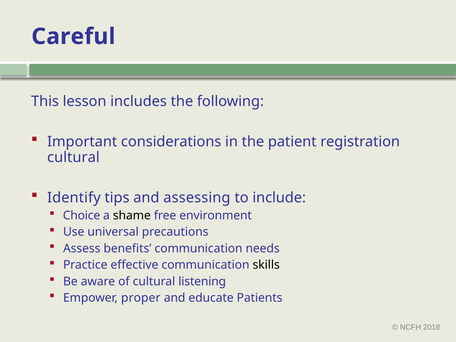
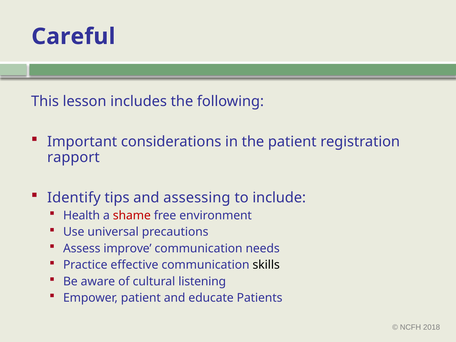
cultural at (73, 157): cultural -> rapport
Choice: Choice -> Health
shame colour: black -> red
benefits: benefits -> improve
Empower proper: proper -> patient
